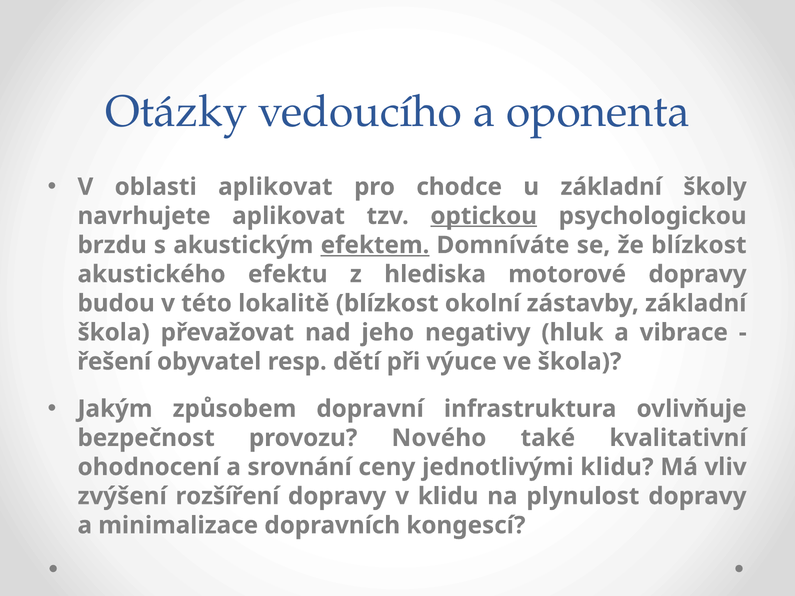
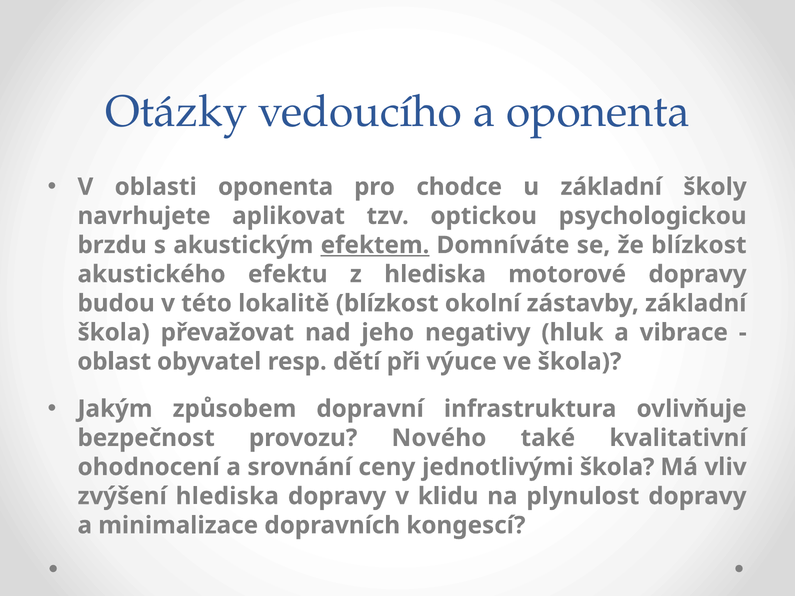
oblasti aplikovat: aplikovat -> oponenta
optickou underline: present -> none
řešení: řešení -> oblast
jednotlivými klidu: klidu -> škola
zvýšení rozšíření: rozšíření -> hlediska
